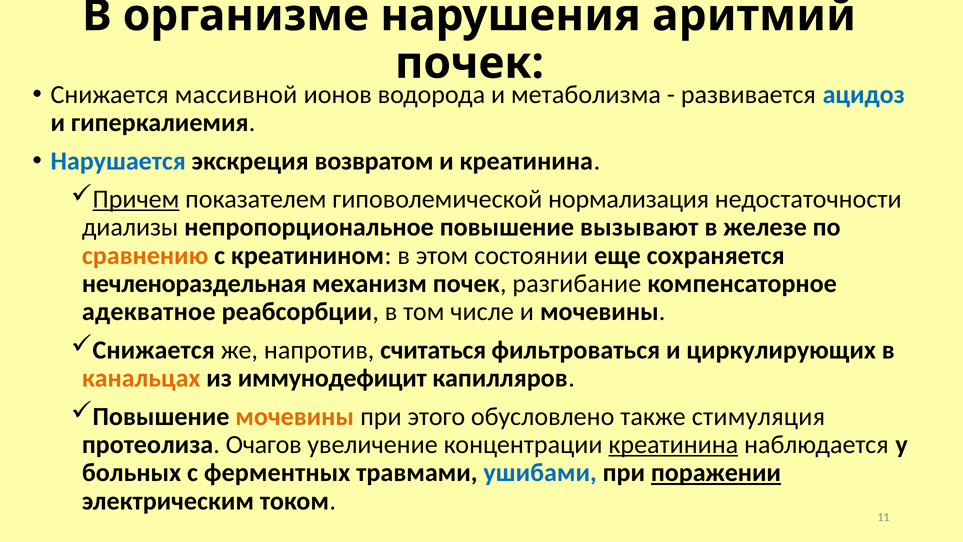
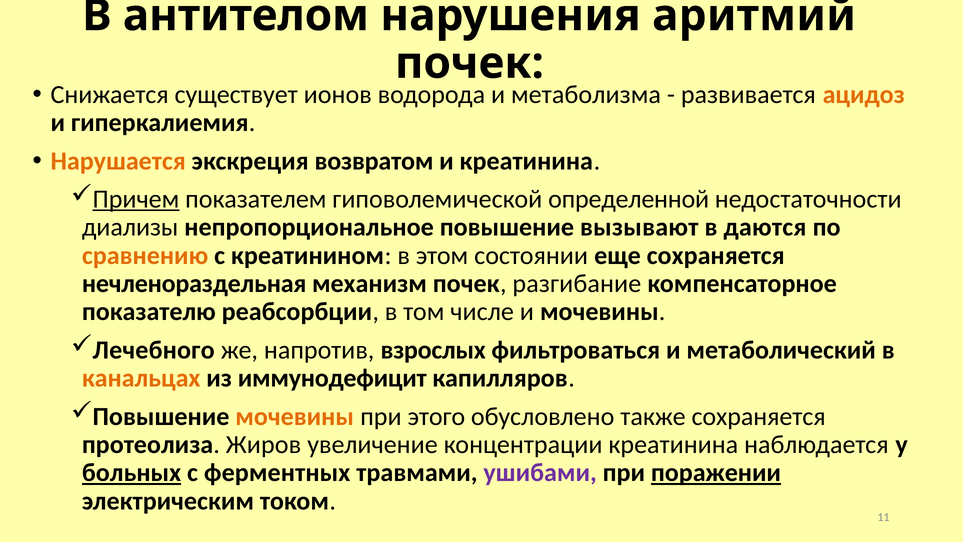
организме: организме -> антителом
массивной: массивной -> существует
ацидоз colour: blue -> orange
Нарушается colour: blue -> orange
нормализация: нормализация -> определенной
железе: железе -> даются
адекватное: адекватное -> показателю
Снижается at (154, 350): Снижается -> Лечебного
считаться: считаться -> взрослых
циркулирующих: циркулирующих -> метаболический
также стимуляция: стимуляция -> сохраняется
Очагов: Очагов -> Жиров
креатинина at (673, 444) underline: present -> none
больных underline: none -> present
ушибами colour: blue -> purple
